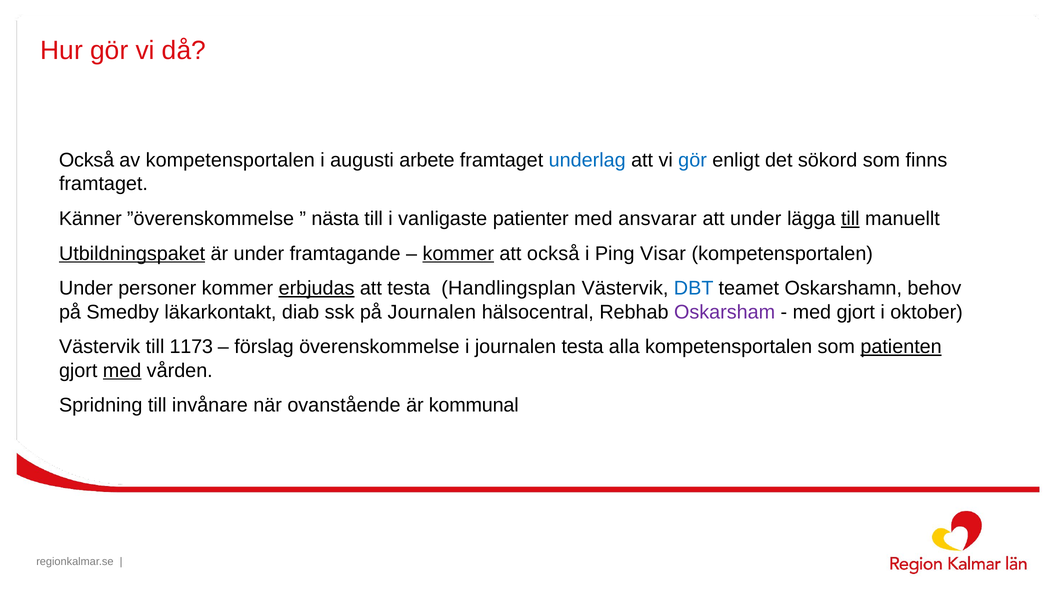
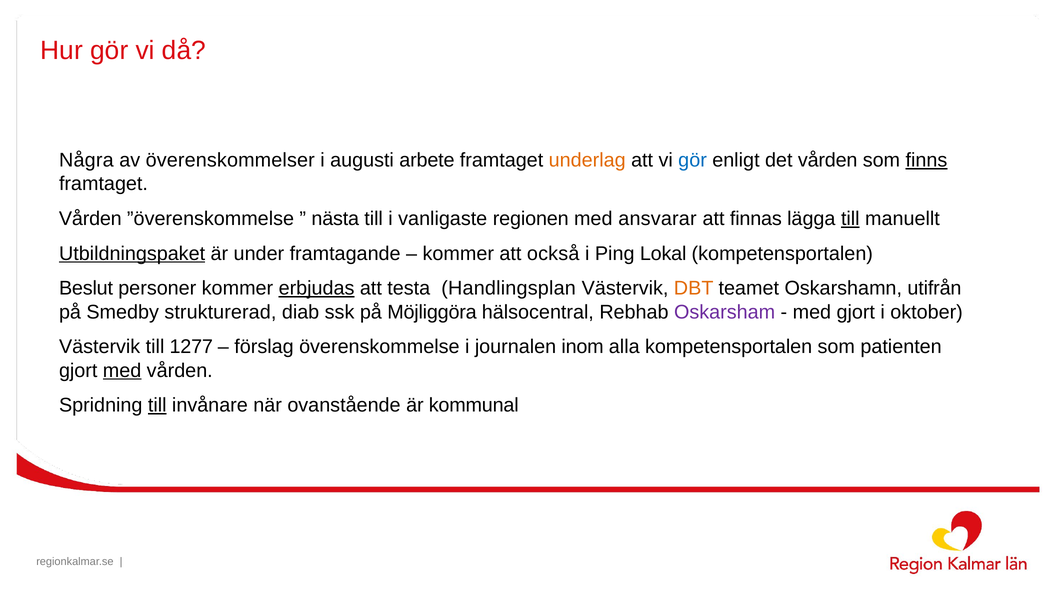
Också at (87, 160): Också -> Några
av kompetensportalen: kompetensportalen -> överenskommelser
underlag colour: blue -> orange
det sökord: sökord -> vården
finns underline: none -> present
Känner at (90, 219): Känner -> Vården
patienter: patienter -> regionen
att under: under -> finnas
kommer at (458, 253) underline: present -> none
Visar: Visar -> Lokal
Under at (86, 288): Under -> Beslut
DBT colour: blue -> orange
behov: behov -> utifrån
läkarkontakt: läkarkontakt -> strukturerad
på Journalen: Journalen -> Möjliggöra
1173: 1173 -> 1277
journalen testa: testa -> inom
patienten underline: present -> none
till at (157, 405) underline: none -> present
